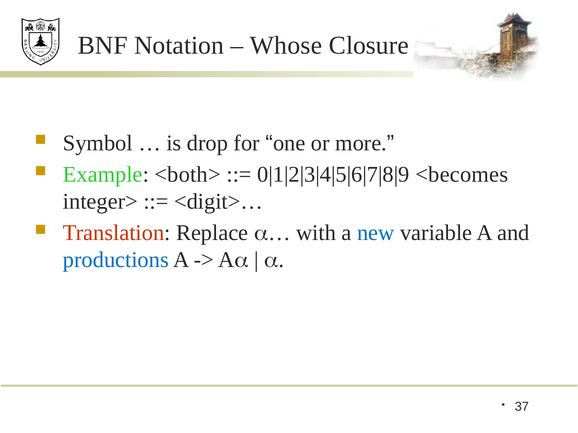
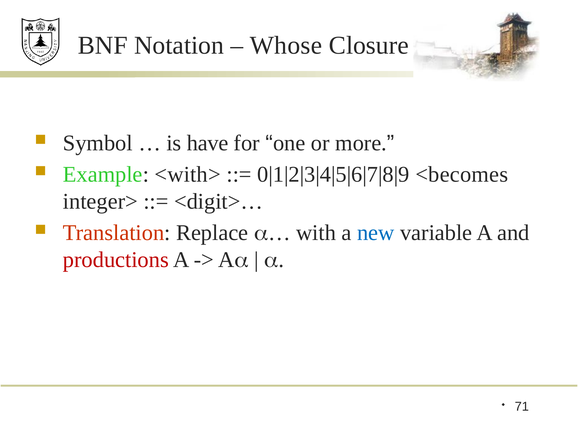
drop: drop -> have
<both>: <both> -> <with>
productions colour: blue -> red
37: 37 -> 71
